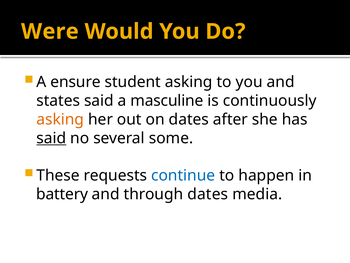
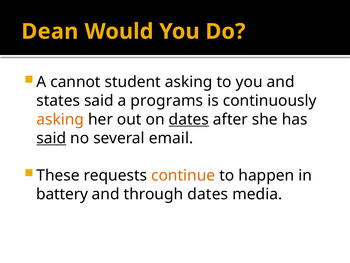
Were: Were -> Dean
ensure: ensure -> cannot
masculine: masculine -> programs
dates at (189, 119) underline: none -> present
some: some -> email
continue colour: blue -> orange
